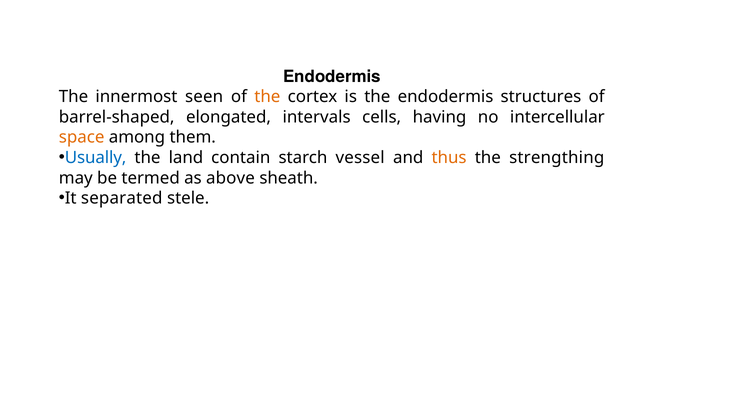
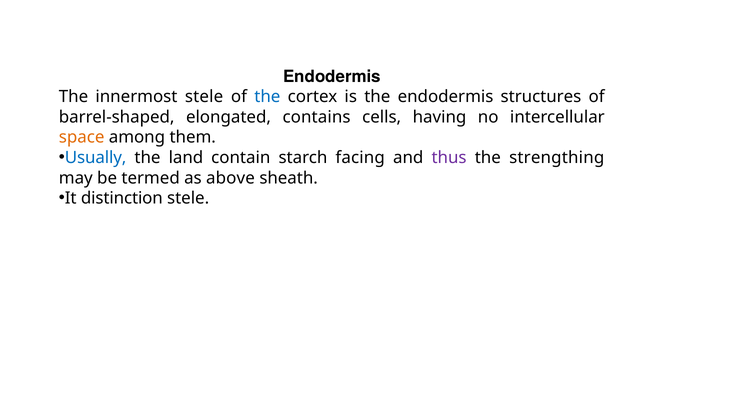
innermost seen: seen -> stele
the at (267, 97) colour: orange -> blue
intervals: intervals -> contains
vessel: vessel -> facing
thus colour: orange -> purple
separated: separated -> distinction
